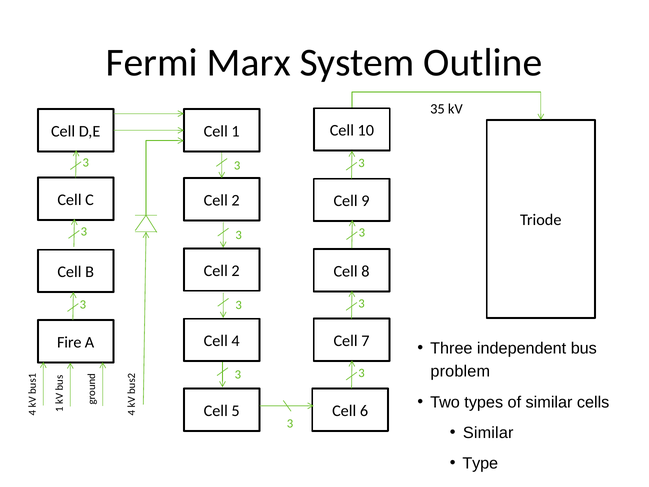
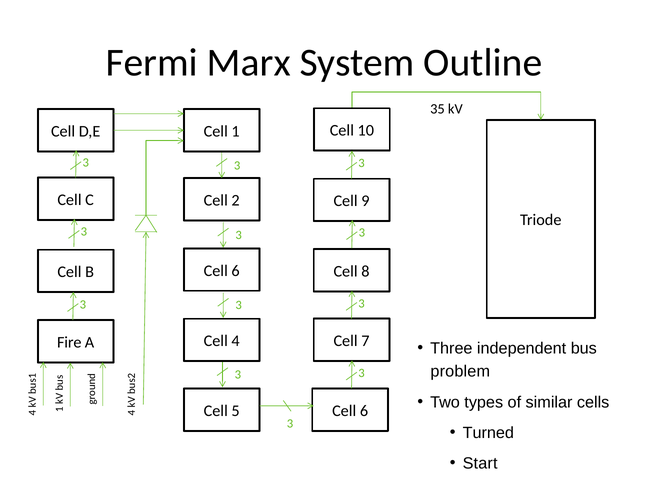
2 at (236, 271): 2 -> 6
Similar at (488, 433): Similar -> Turned
Type: Type -> Start
